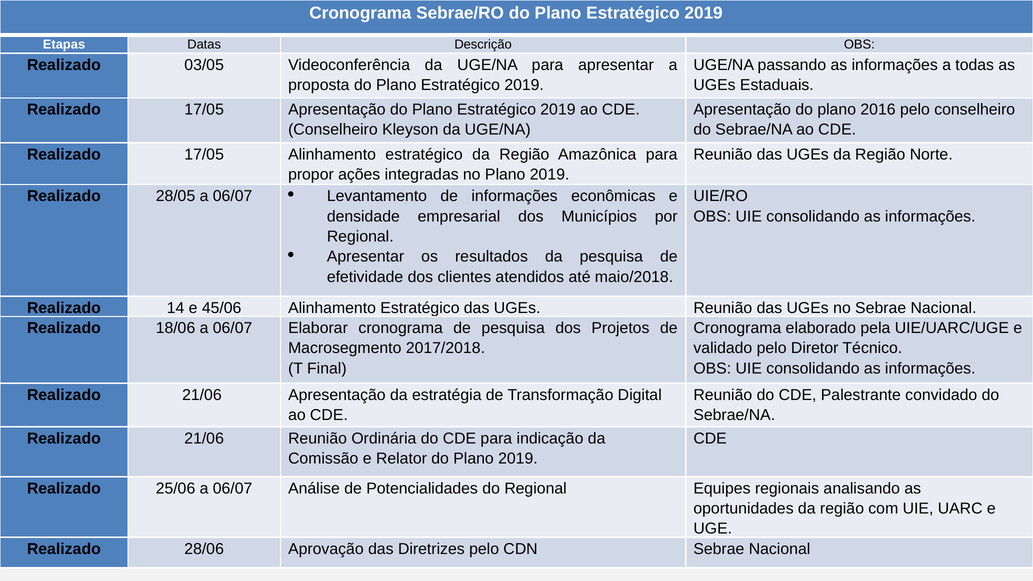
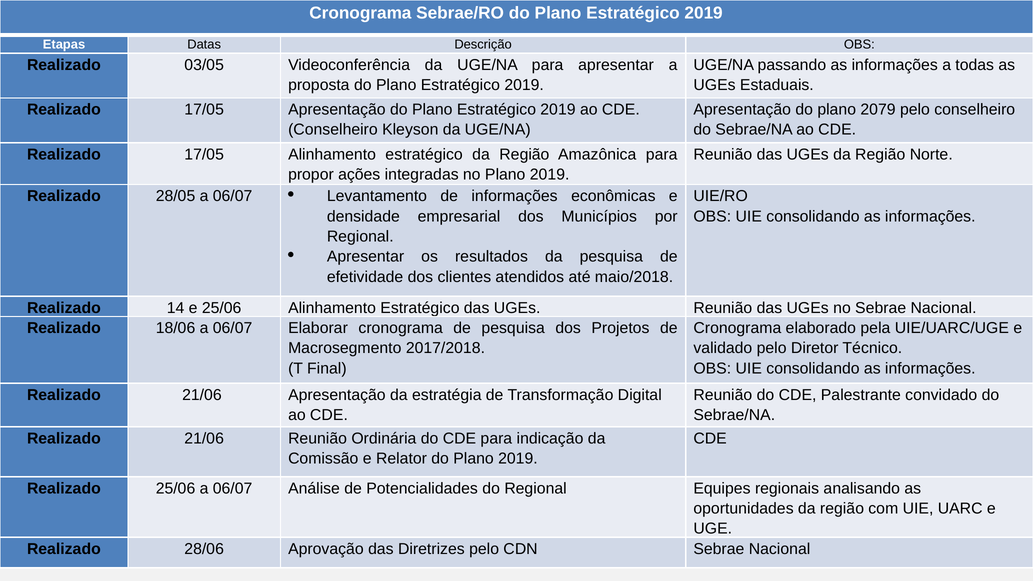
2016: 2016 -> 2079
e 45/06: 45/06 -> 25/06
